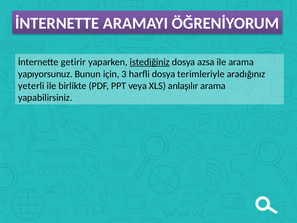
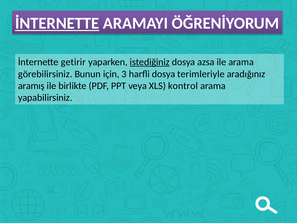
İNTERNETTE at (57, 23) underline: none -> present
yapıyorsunuz: yapıyorsunuz -> görebilirsiniz
yeterli: yeterli -> aramış
anlaşılır: anlaşılır -> kontrol
